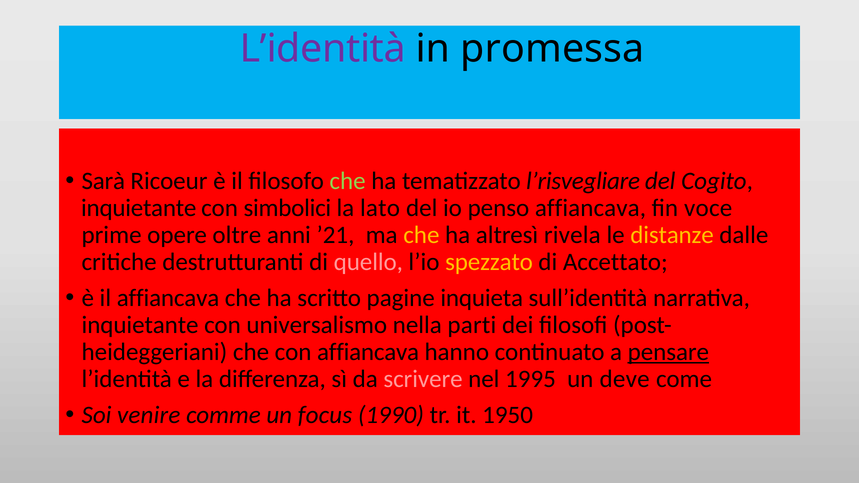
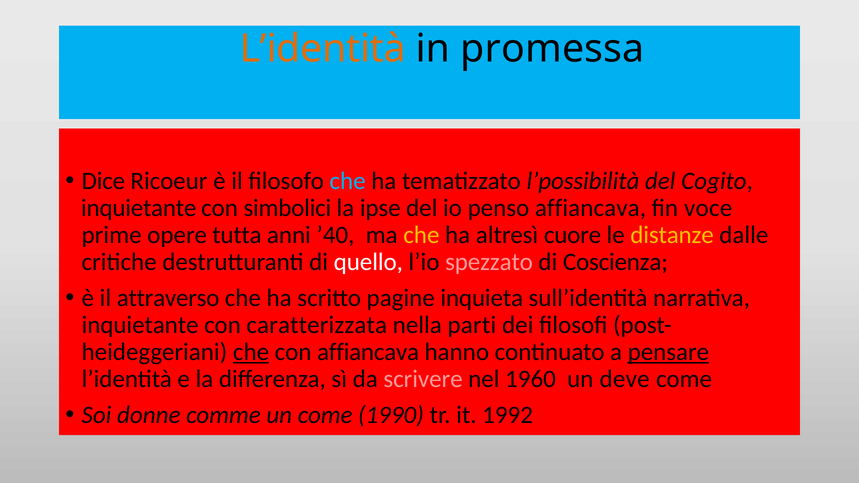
L’identità at (323, 49) colour: purple -> orange
Sarà: Sarà -> Dice
che at (348, 181) colour: light green -> light blue
l’risvegliare: l’risvegliare -> l’possibilità
lato: lato -> ipse
oltre: oltre -> tutta
’21: ’21 -> ’40
rivela: rivela -> cuore
quello colour: pink -> white
spezzato colour: yellow -> pink
Accettato: Accettato -> Coscienza
il affiancava: affiancava -> attraverso
universalismo: universalismo -> caratterizzata
che at (251, 352) underline: none -> present
1995: 1995 -> 1960
venire: venire -> donne
un focus: focus -> come
1950: 1950 -> 1992
